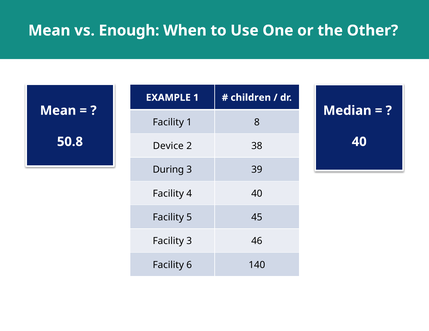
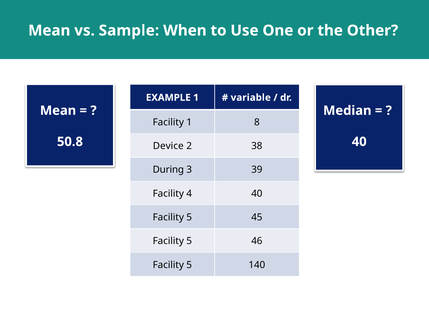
Enough: Enough -> Sample
children: children -> variable
3 at (189, 241): 3 -> 5
6 at (189, 265): 6 -> 5
